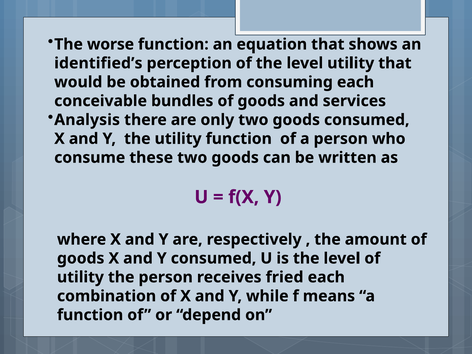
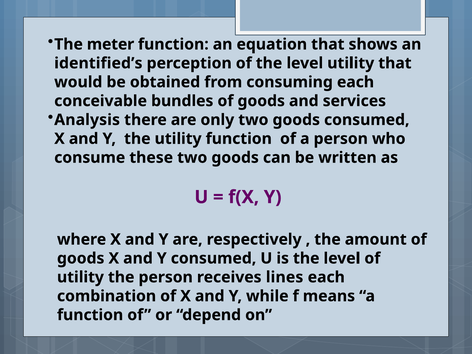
worse: worse -> meter
fried: fried -> lines
